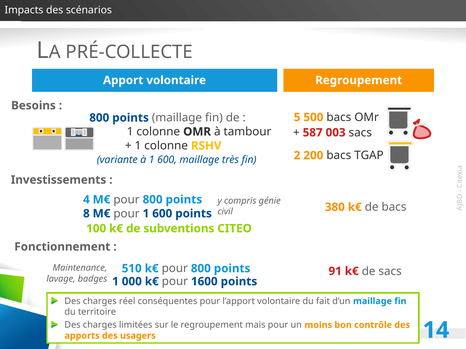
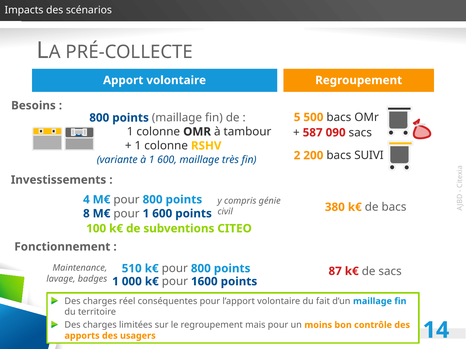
003: 003 -> 090
TGAP: TGAP -> SUIVI
91: 91 -> 87
